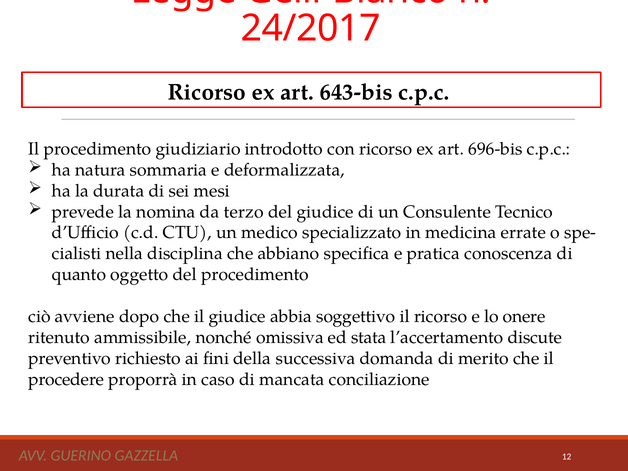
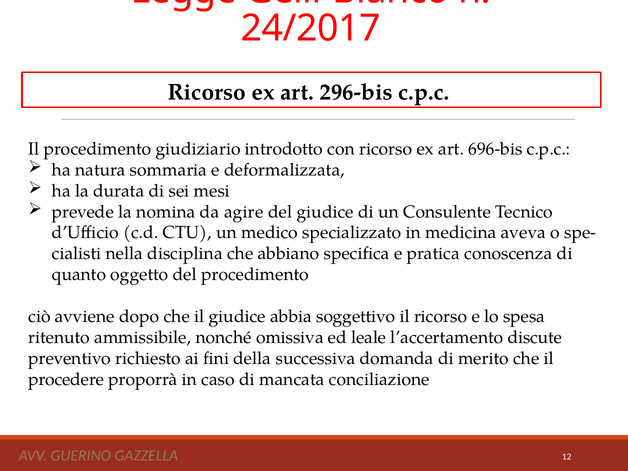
643-bis: 643-bis -> 296-bis
terzo: terzo -> agire
errate: errate -> aveva
onere: onere -> spesa
stata: stata -> leale
